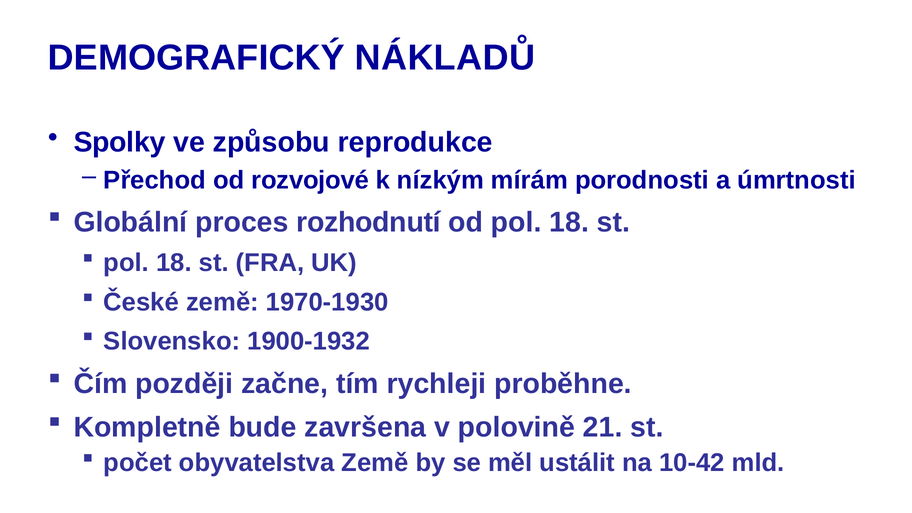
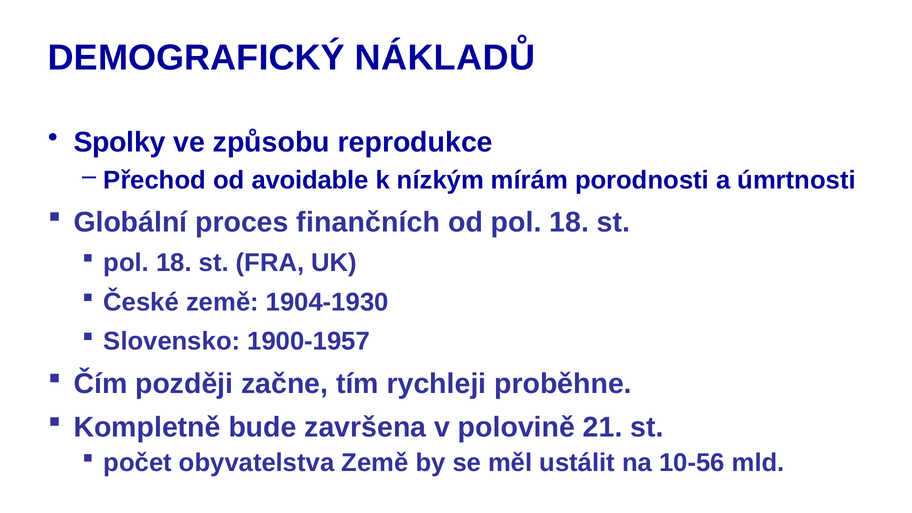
rozvojové: rozvojové -> avoidable
rozhodnutí: rozhodnutí -> finančních
1970-1930: 1970-1930 -> 1904-1930
1900-1932: 1900-1932 -> 1900-1957
10-42: 10-42 -> 10-56
